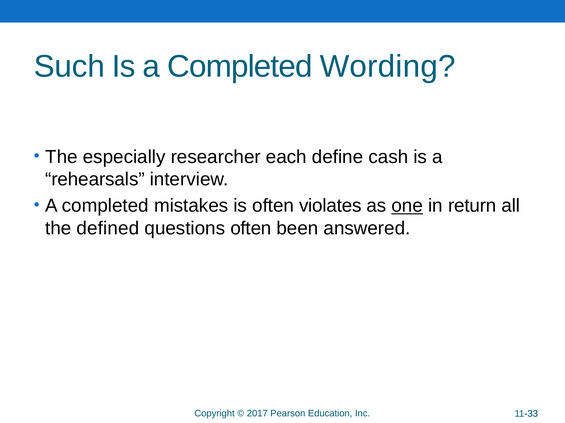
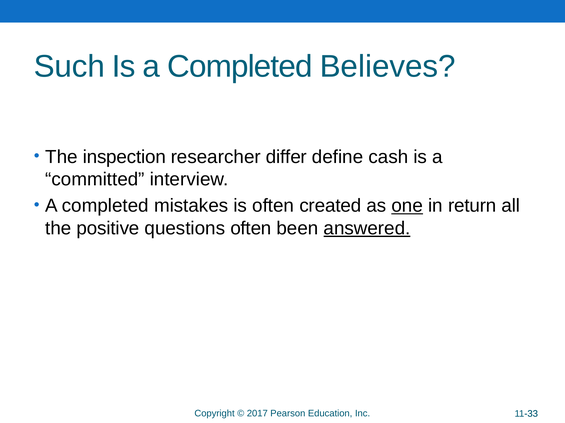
Wording: Wording -> Believes
especially: especially -> inspection
each: each -> differ
rehearsals: rehearsals -> committed
violates: violates -> created
defined: defined -> positive
answered underline: none -> present
